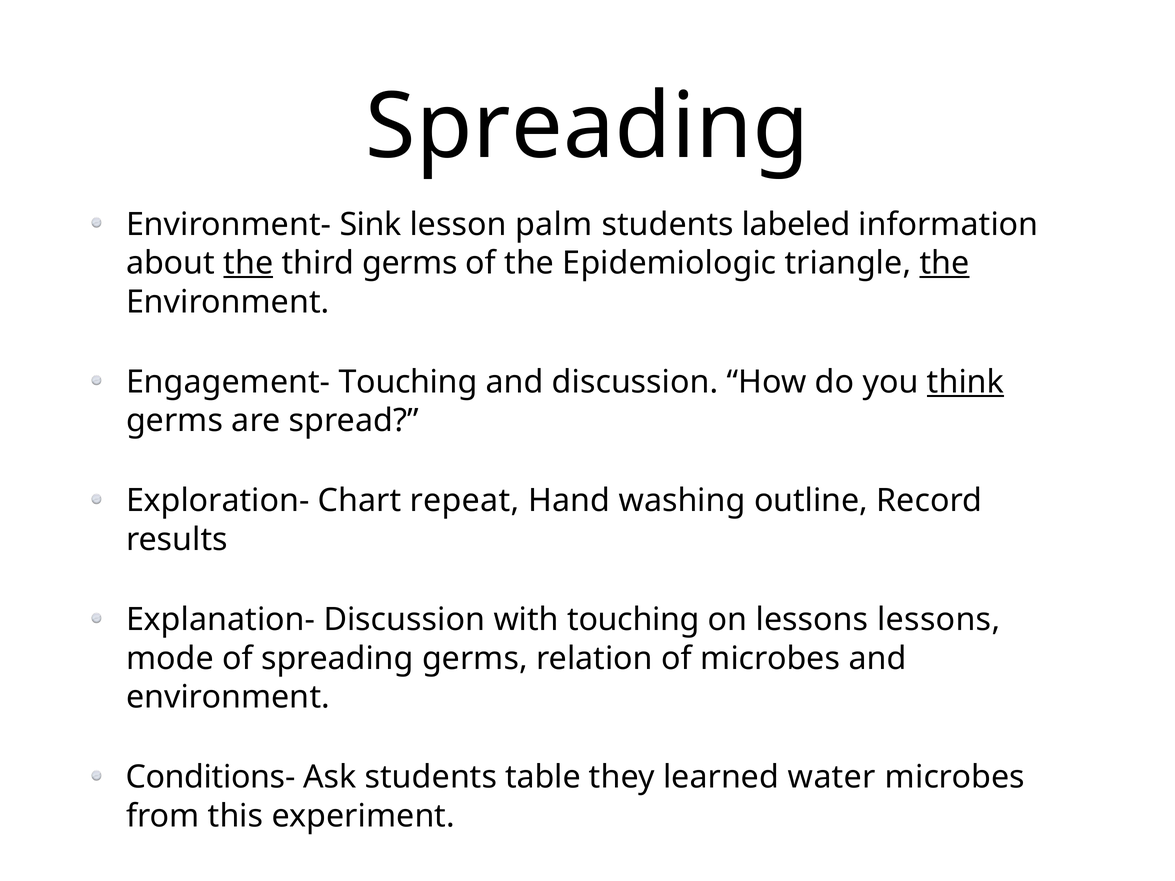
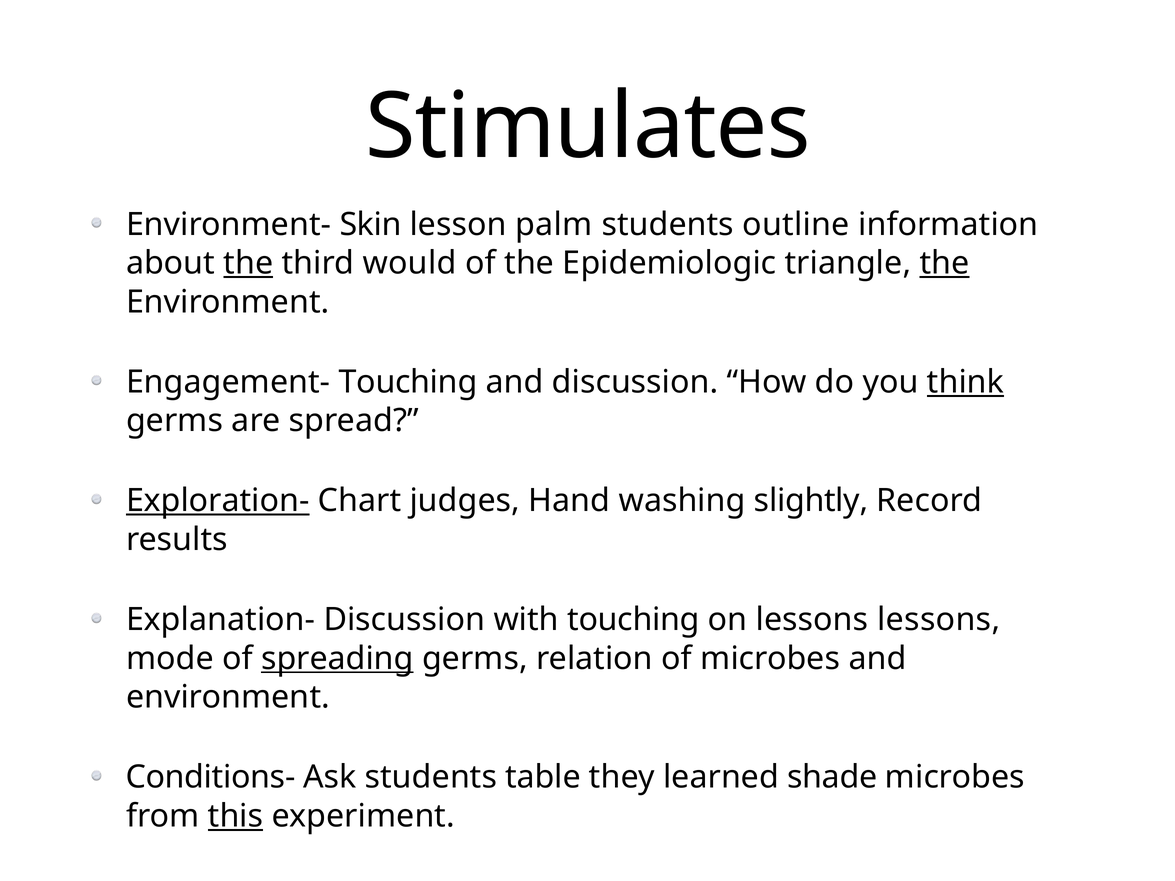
Spreading at (587, 127): Spreading -> Stimulates
Sink: Sink -> Skin
labeled: labeled -> outline
third germs: germs -> would
Exploration- underline: none -> present
repeat: repeat -> judges
outline: outline -> slightly
spreading at (337, 659) underline: none -> present
water: water -> shade
this underline: none -> present
